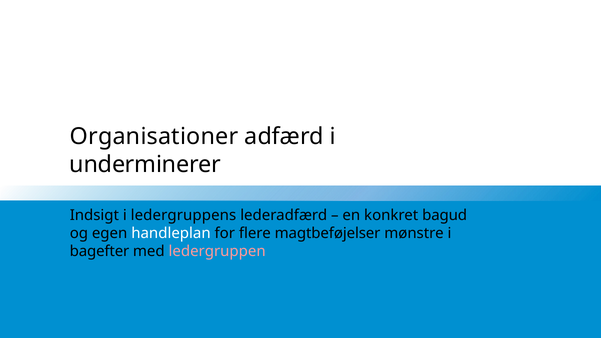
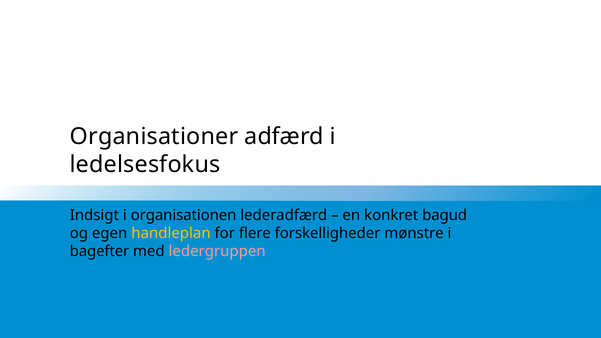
underminerer: underminerer -> ledelsesfokus
ledergruppens: ledergruppens -> organisationen
handleplan colour: white -> yellow
magtbeføjelser: magtbeføjelser -> forskelligheder
